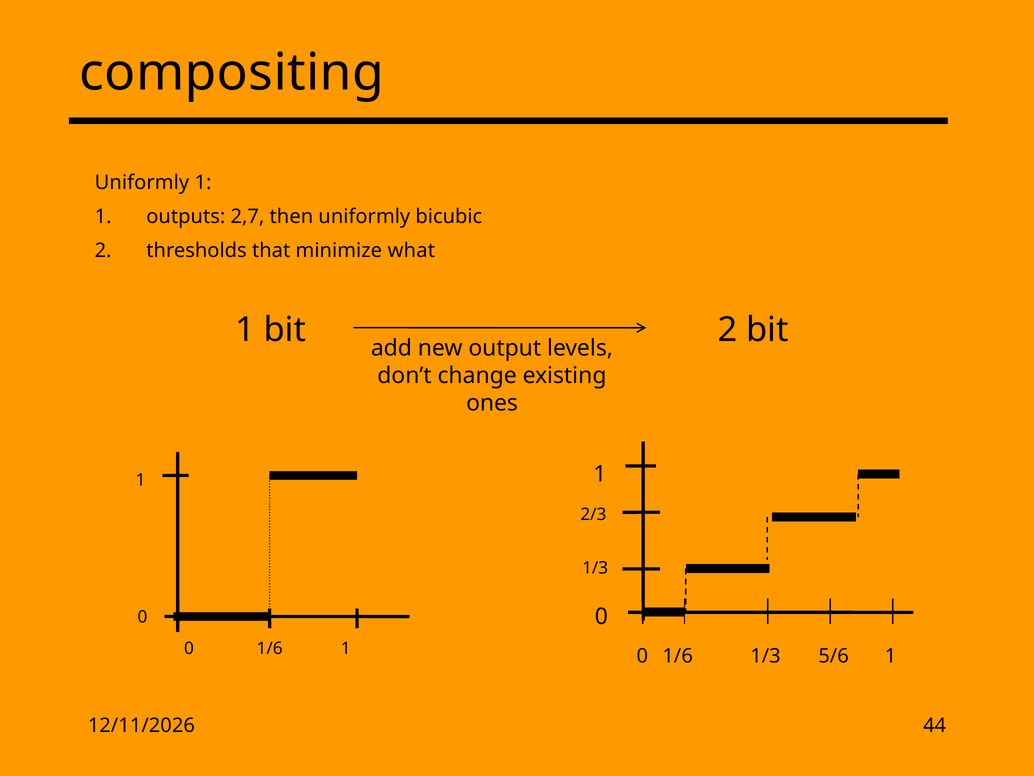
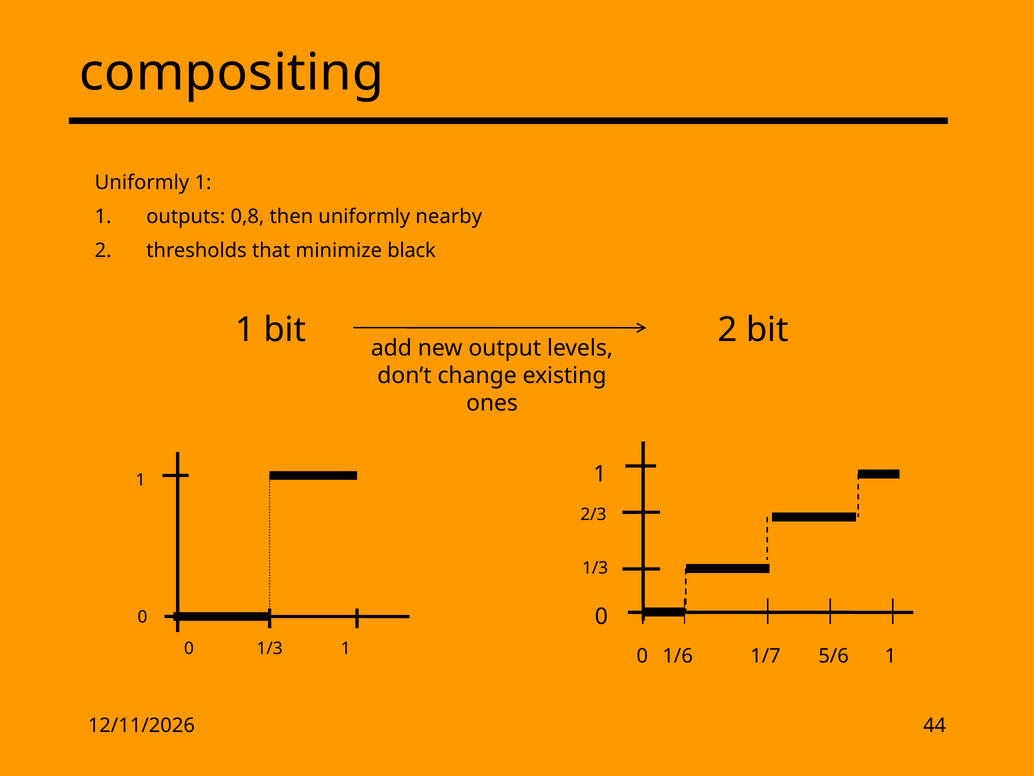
2,7: 2,7 -> 0,8
bicubic: bicubic -> nearby
what: what -> black
0 1/6: 1/6 -> 1/3
1/3 at (765, 656): 1/3 -> 1/7
